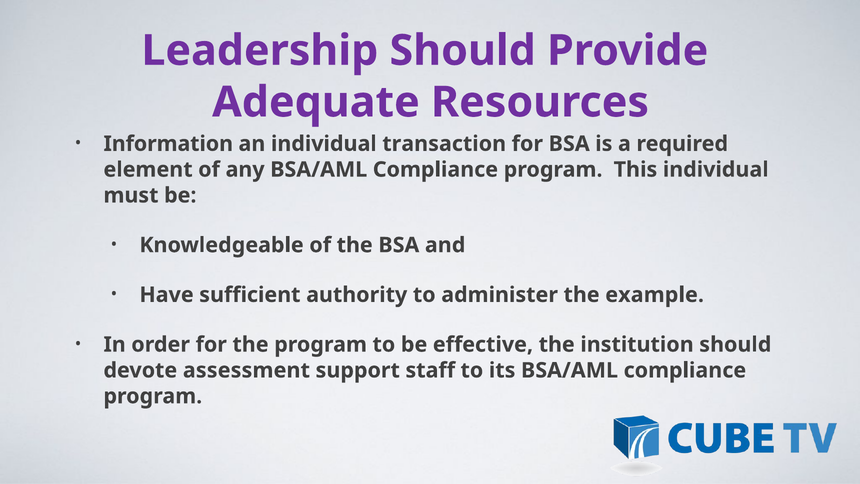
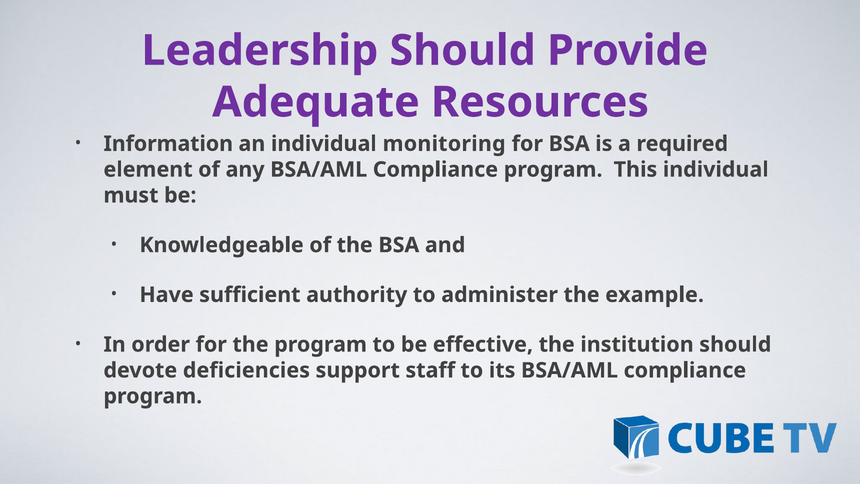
transaction: transaction -> monitoring
assessment: assessment -> deficiencies
